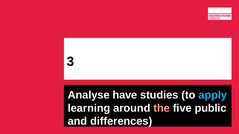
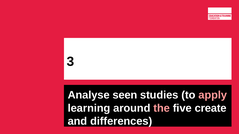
have: have -> seen
apply colour: light blue -> pink
public: public -> create
